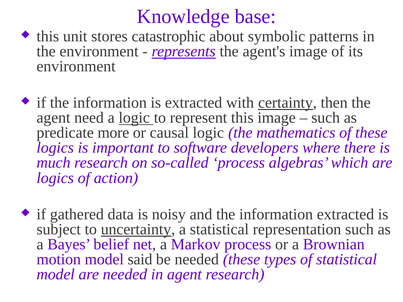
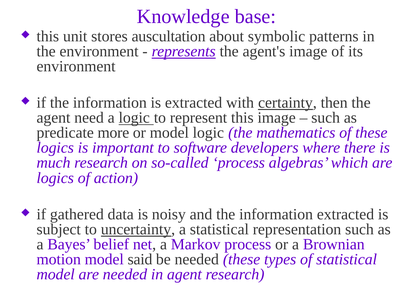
catastrophic: catastrophic -> auscultation
or causal: causal -> model
